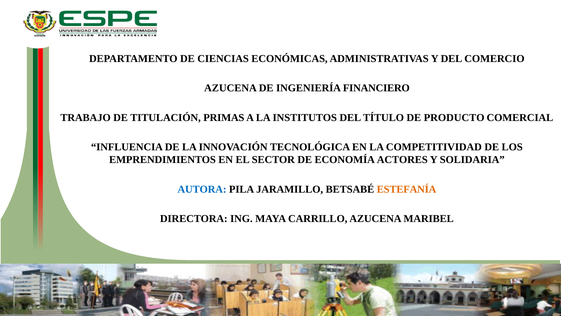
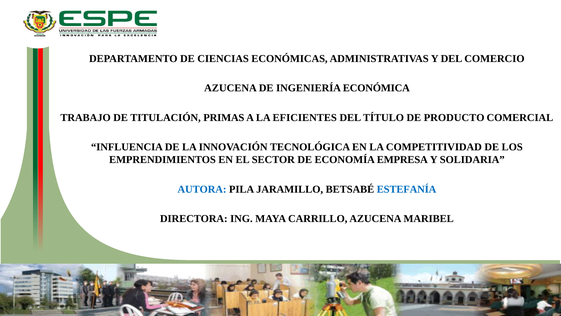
FINANCIERO: FINANCIERO -> ECONÓMICA
INSTITUTOS: INSTITUTOS -> EFICIENTES
ACTORES: ACTORES -> EMPRESA
ESTEFANÍA colour: orange -> blue
